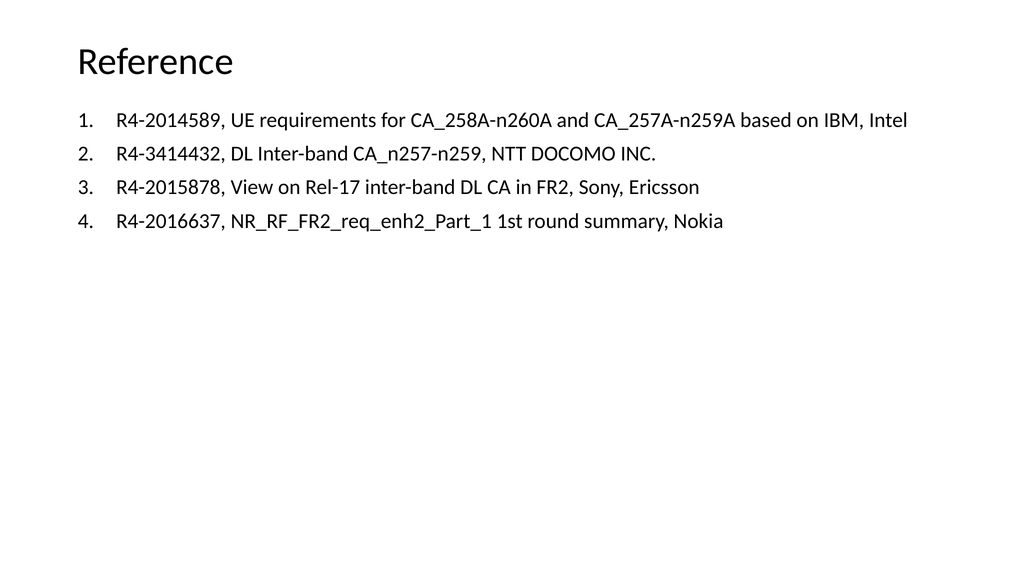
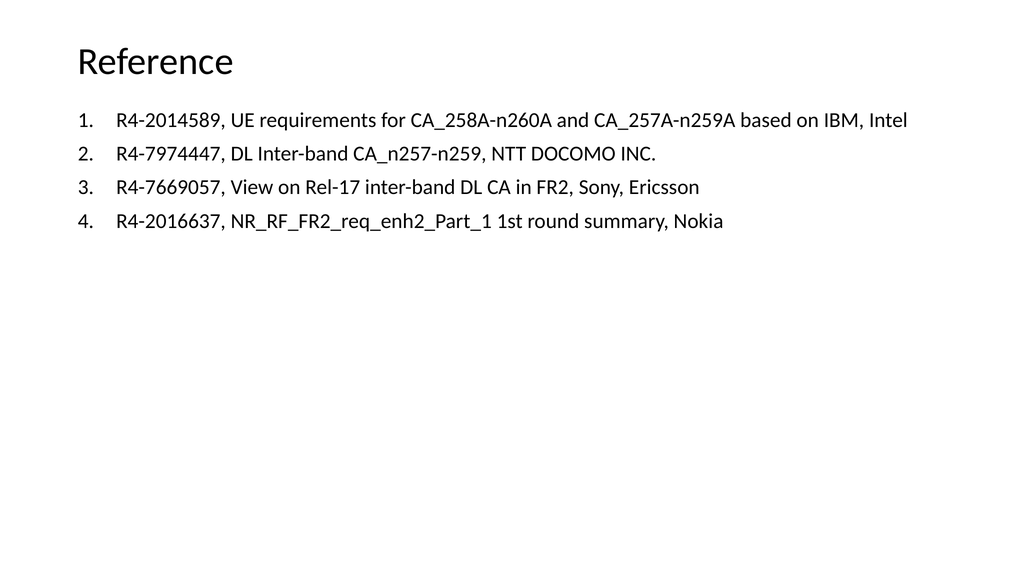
R4-3414432: R4-3414432 -> R4-7974447
R4-2015878: R4-2015878 -> R4-7669057
